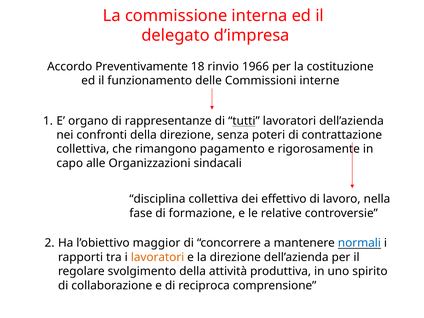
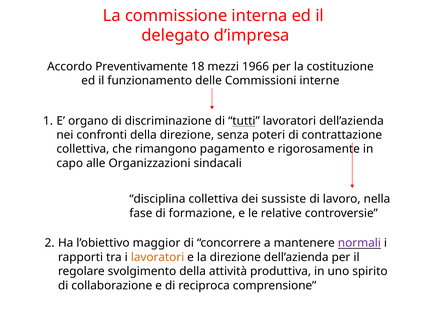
rinvio: rinvio -> mezzi
rappresentanze: rappresentanze -> discriminazione
effettivo: effettivo -> sussiste
normali colour: blue -> purple
